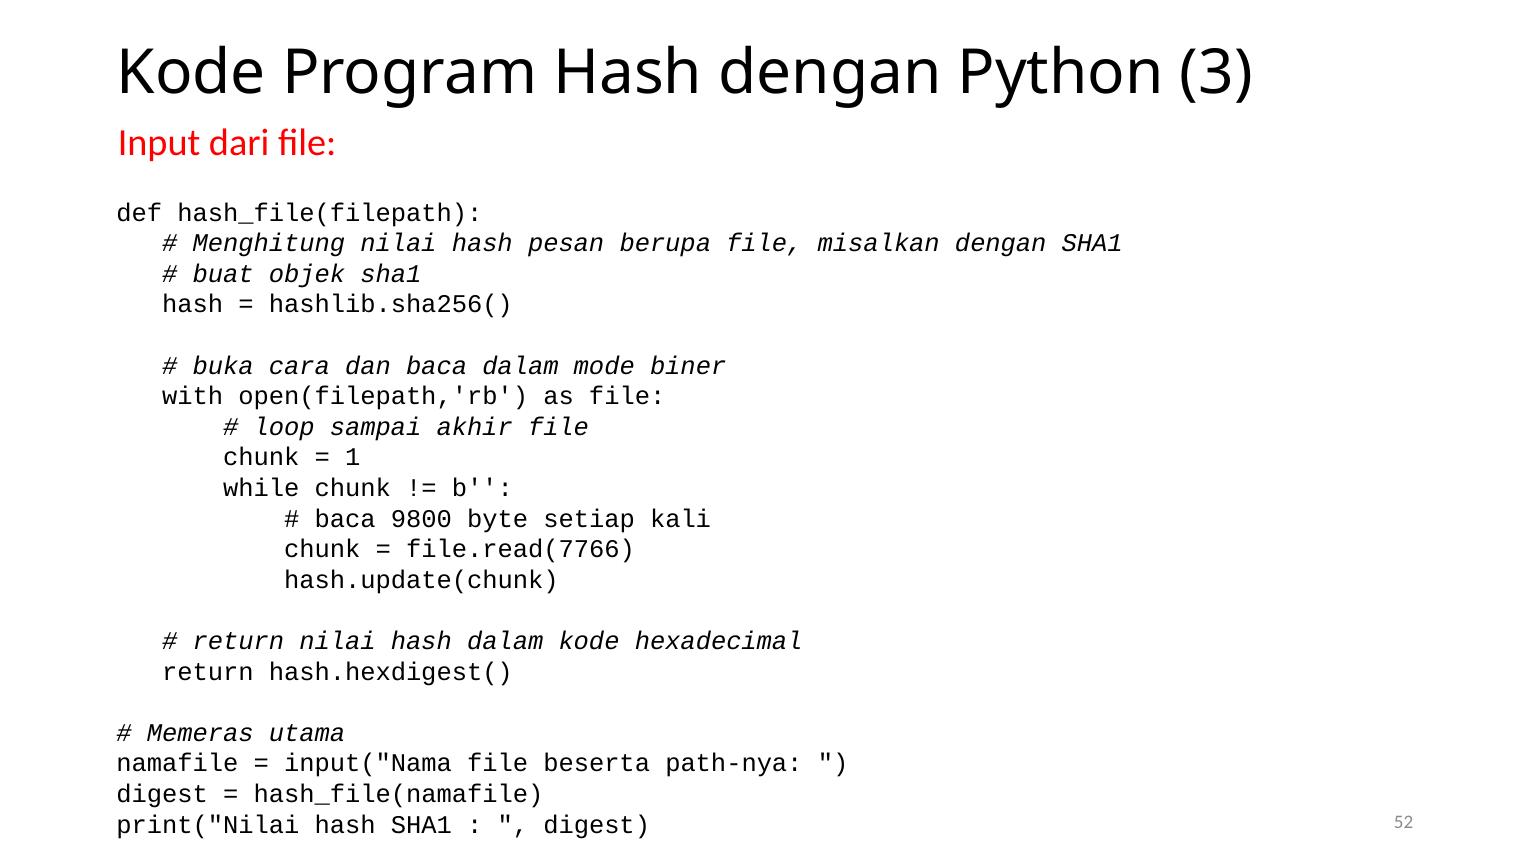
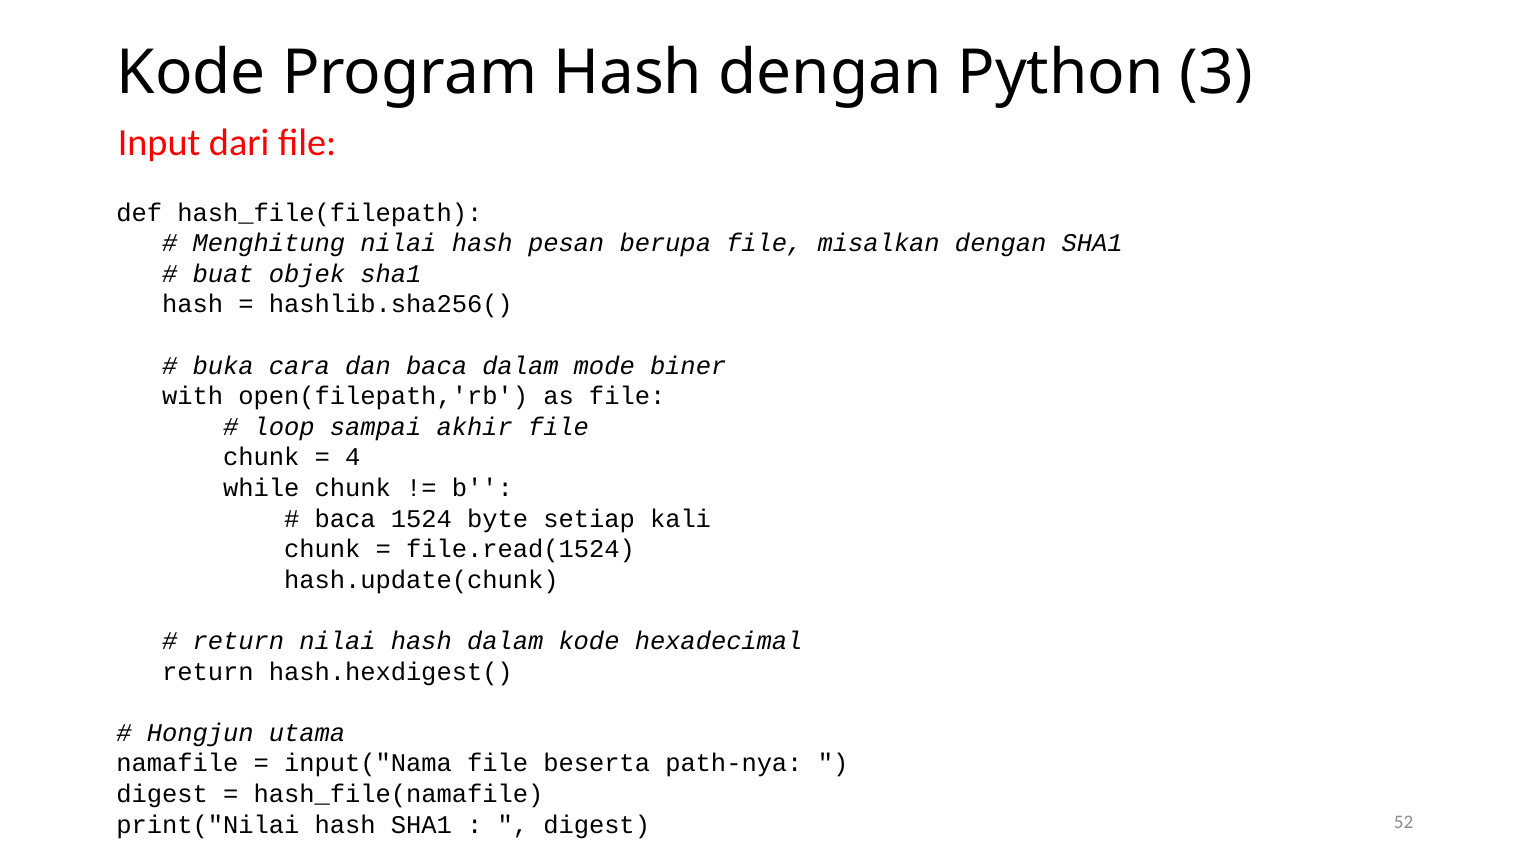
1: 1 -> 4
9800: 9800 -> 1524
file.read(7766: file.read(7766 -> file.read(1524
Memeras: Memeras -> Hongjun
